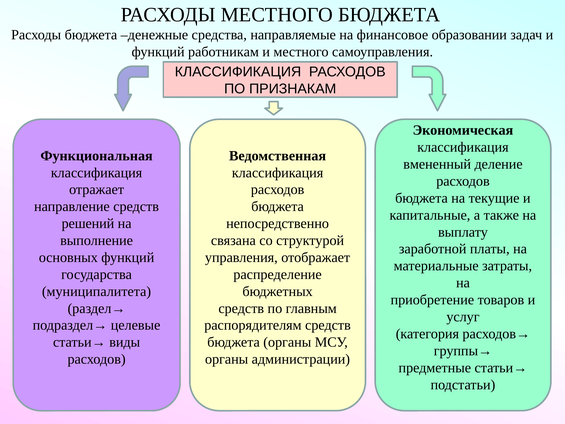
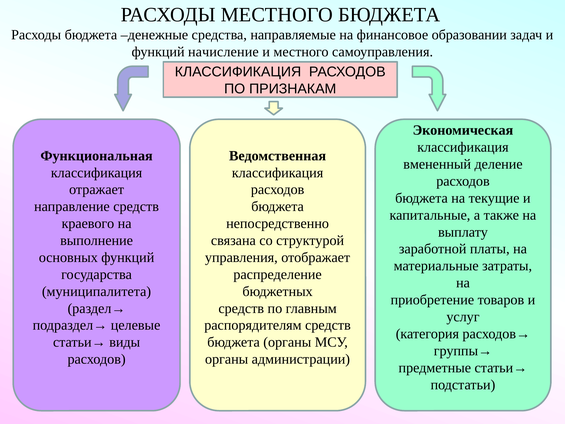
работникам: работникам -> начисление
решений: решений -> краевого
